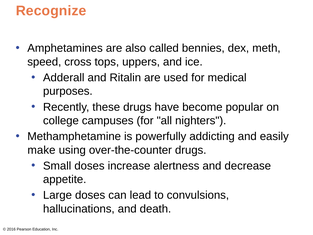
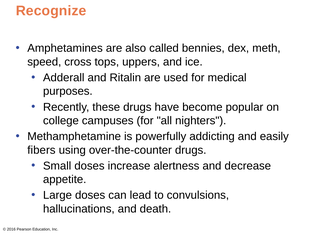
make: make -> fibers
